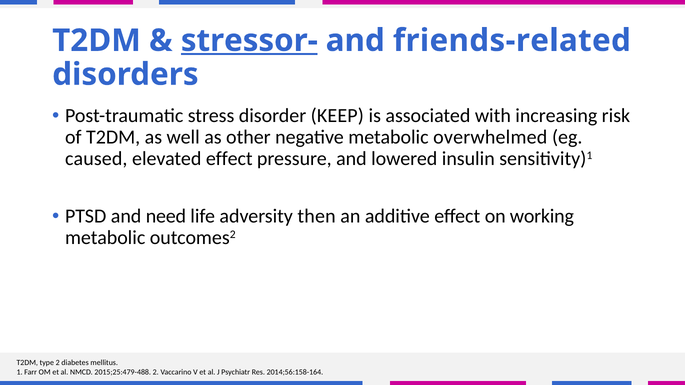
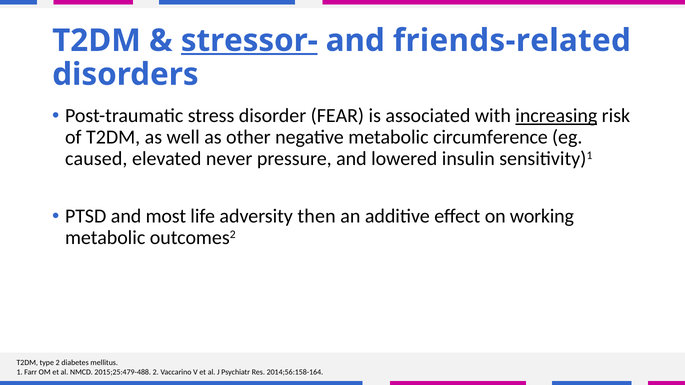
KEEP: KEEP -> FEAR
increasing underline: none -> present
overwhelmed: overwhelmed -> circumference
elevated effect: effect -> never
need: need -> most
